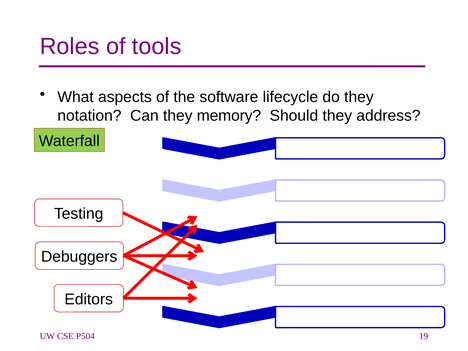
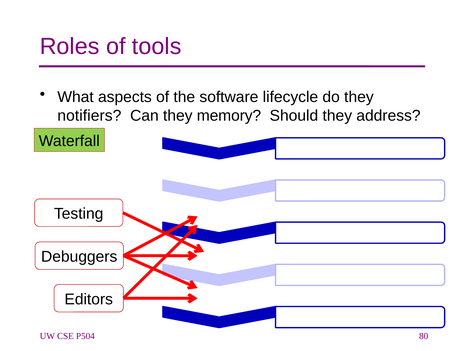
notation: notation -> notifiers
19: 19 -> 80
